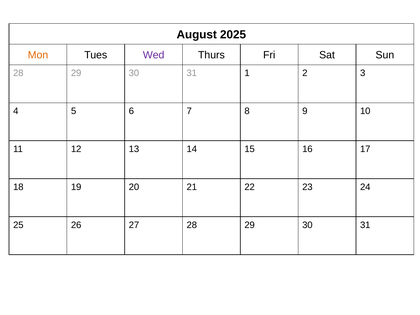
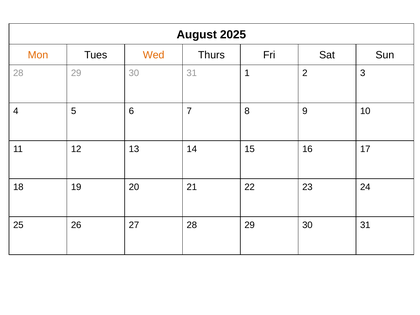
Wed colour: purple -> orange
